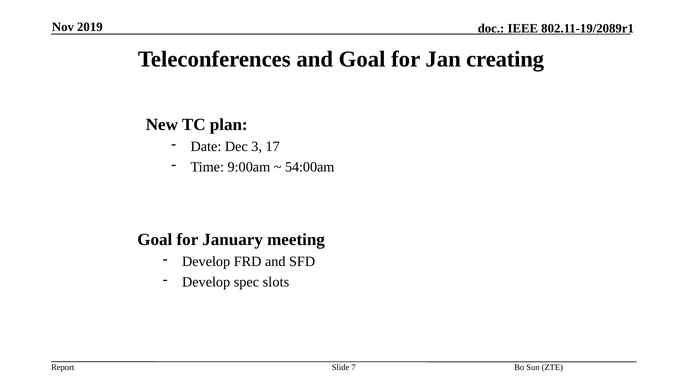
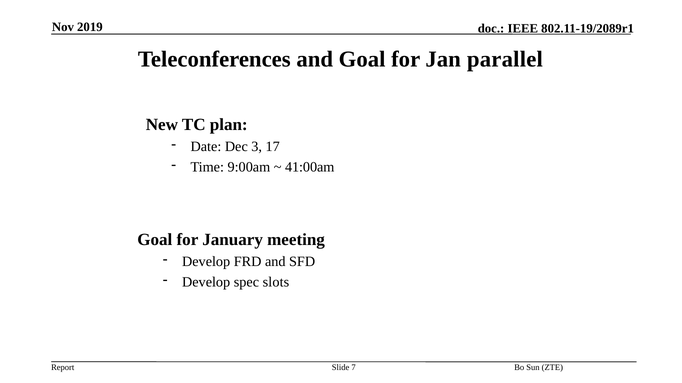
creating: creating -> parallel
54:00am: 54:00am -> 41:00am
